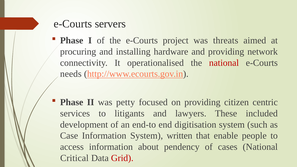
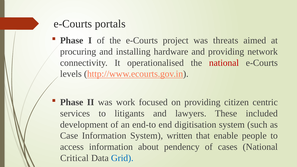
servers: servers -> portals
needs: needs -> levels
petty: petty -> work
Grid colour: red -> blue
